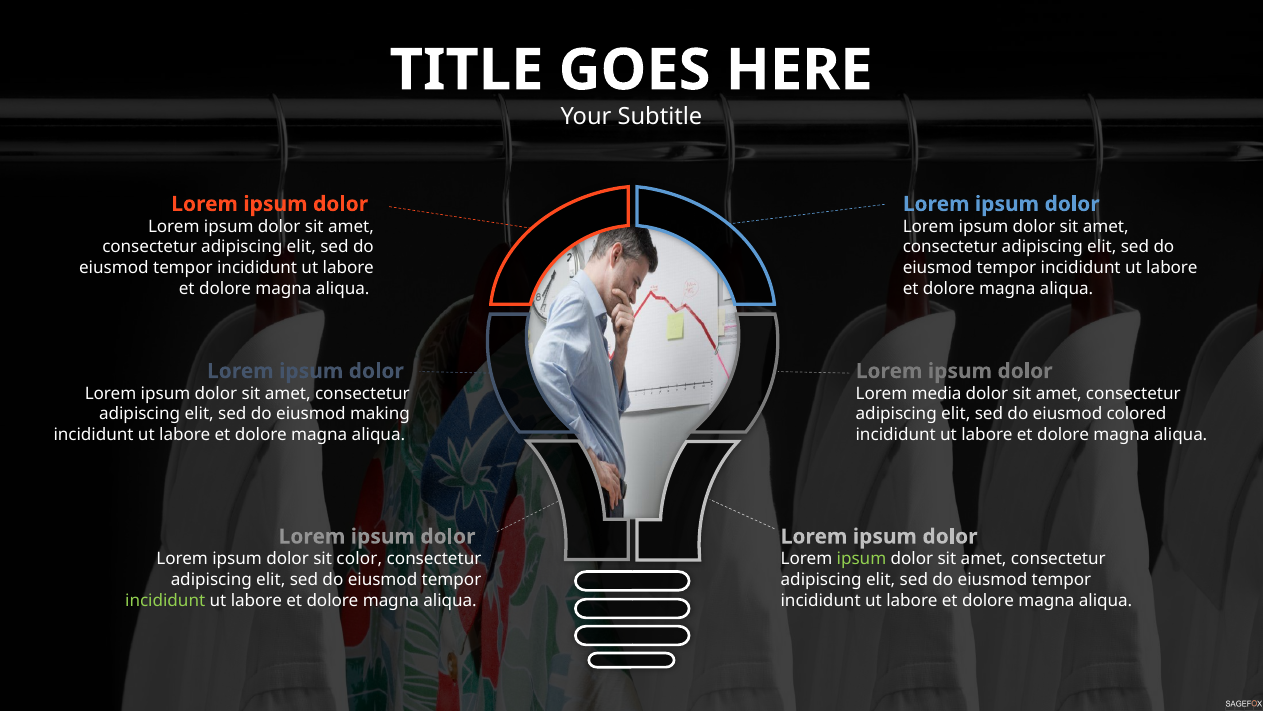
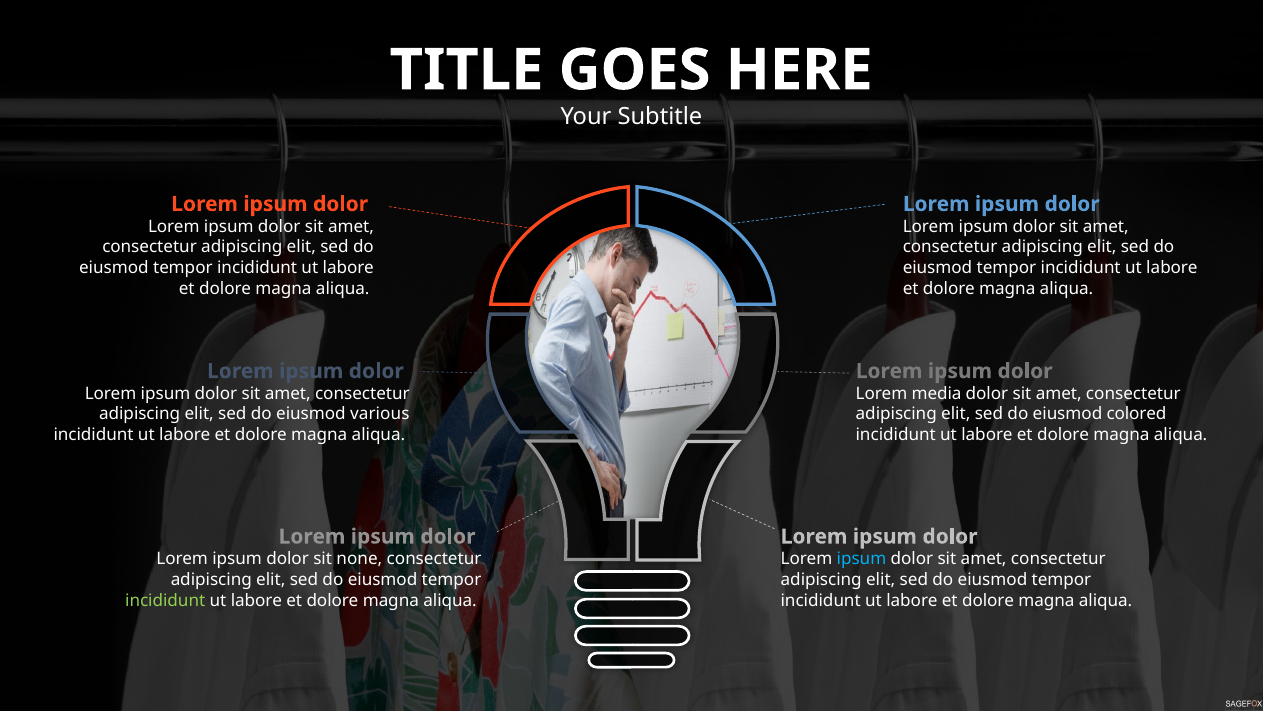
making: making -> various
color: color -> none
ipsum at (861, 559) colour: light green -> light blue
